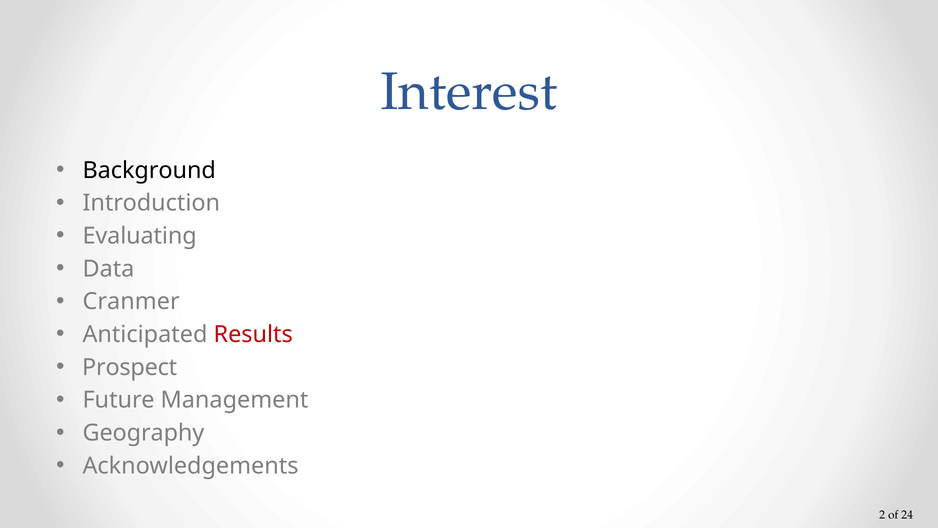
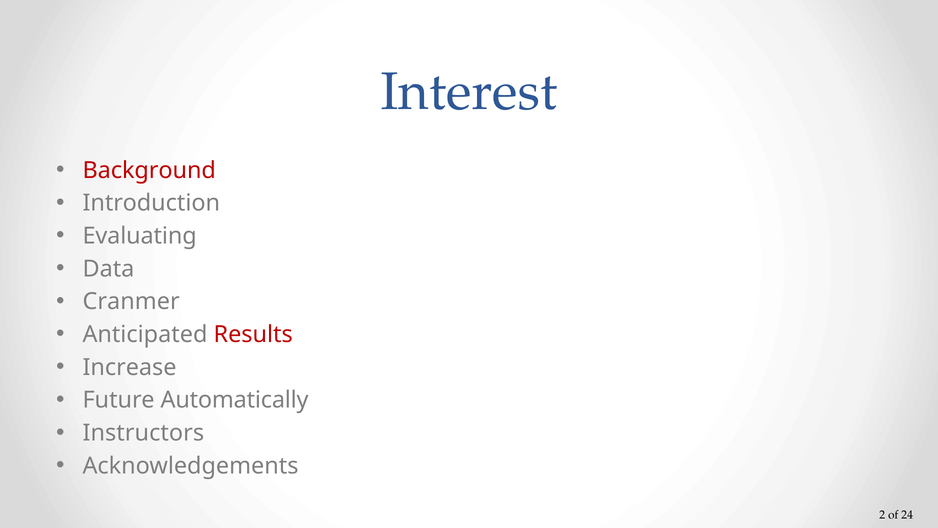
Background colour: black -> red
Prospect: Prospect -> Increase
Management: Management -> Automatically
Geography: Geography -> Instructors
